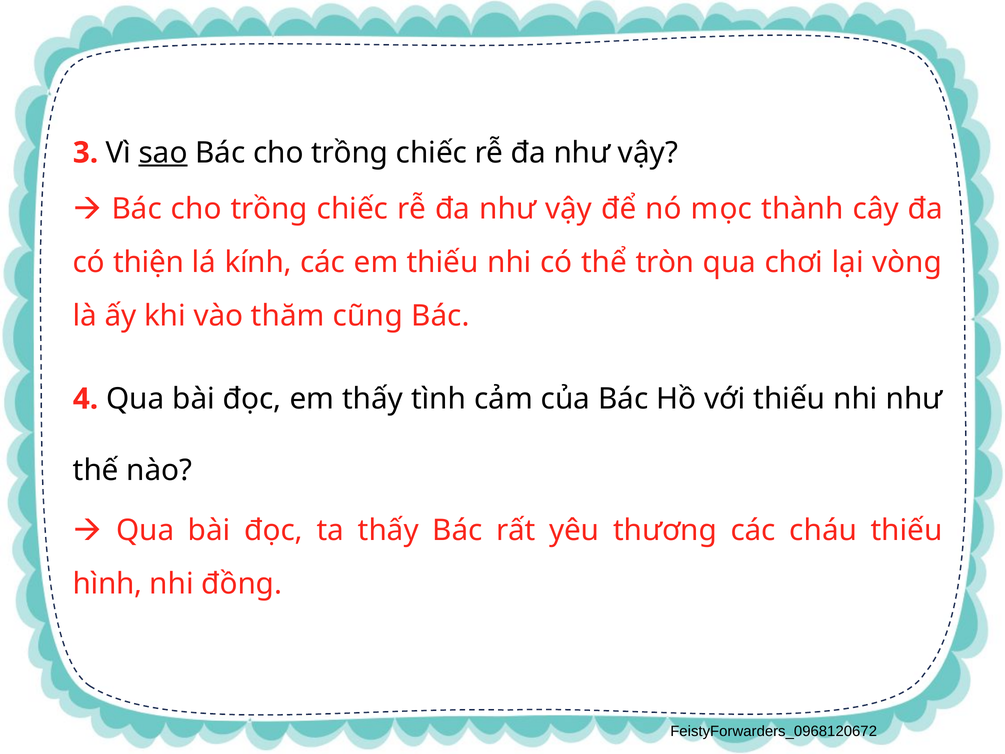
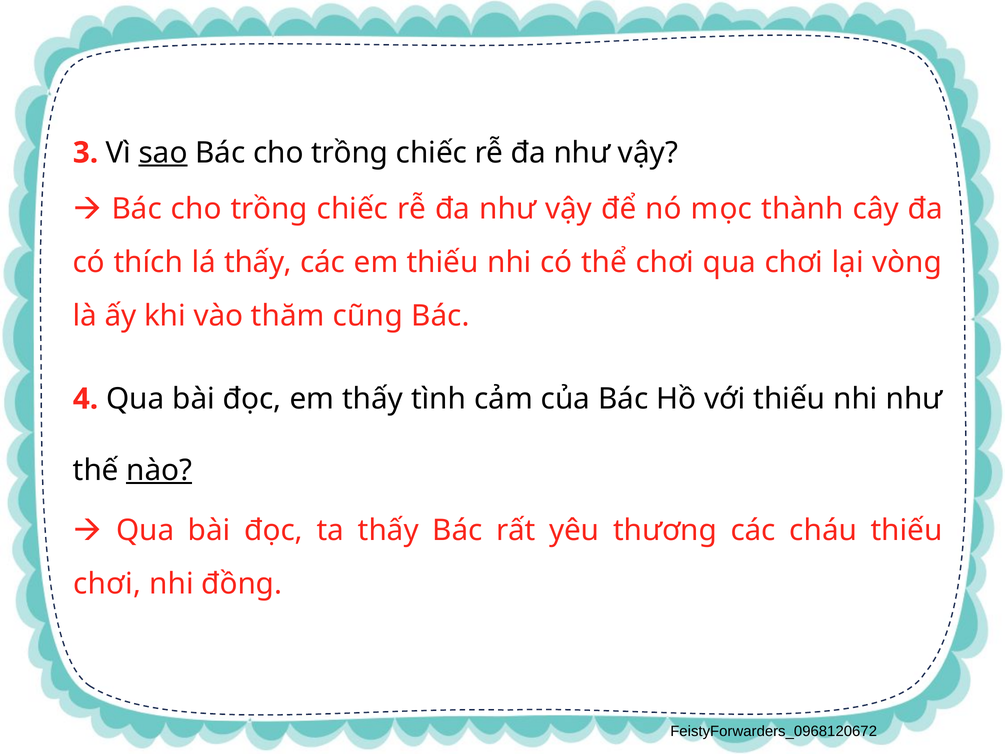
thiện: thiện -> thích
lá kính: kính -> thấy
thể tròn: tròn -> chơi
nào underline: none -> present
hình at (107, 584): hình -> chơi
